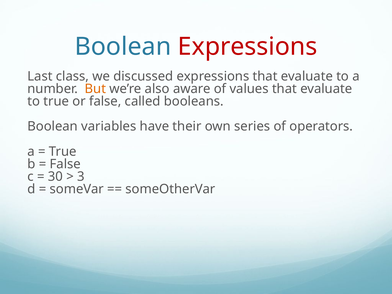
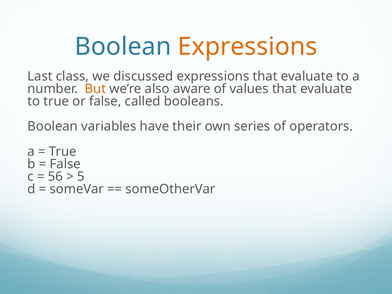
Expressions at (248, 47) colour: red -> orange
30: 30 -> 56
3: 3 -> 5
